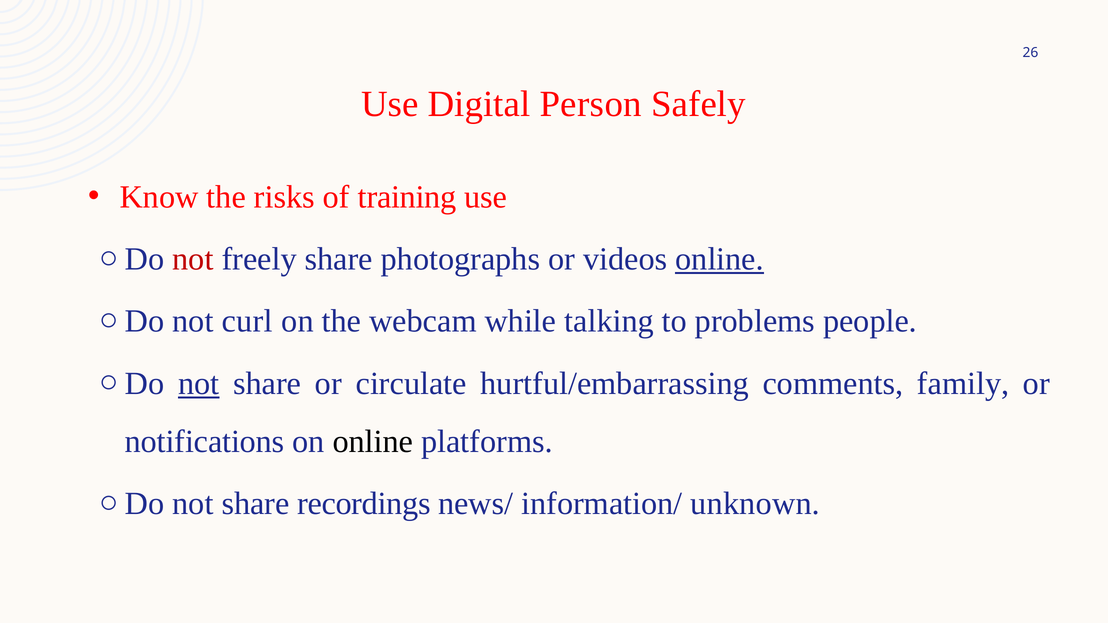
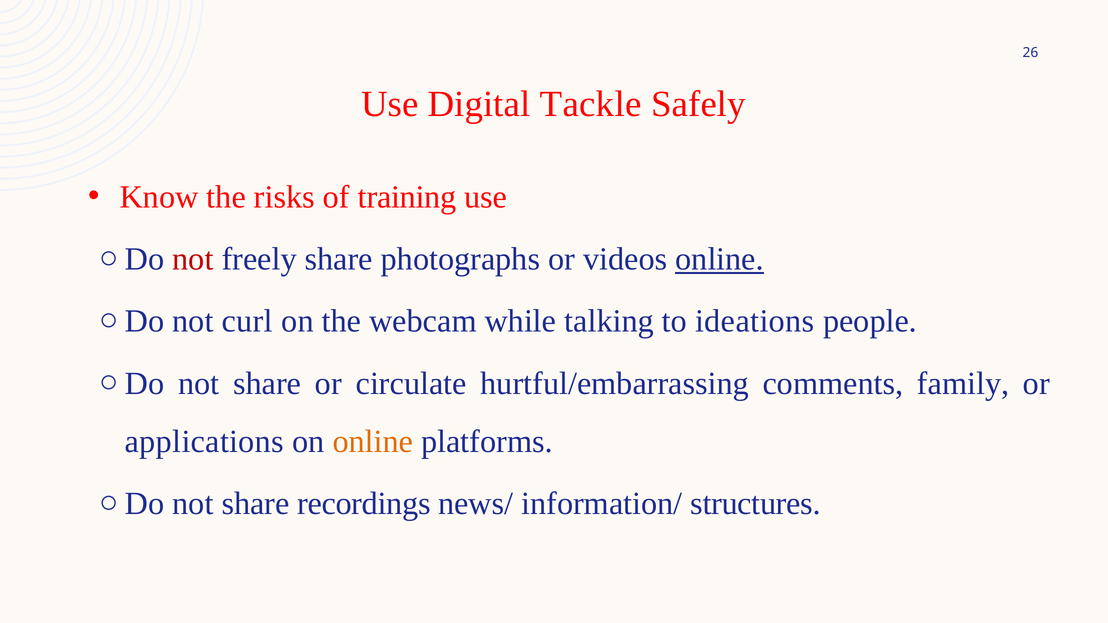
Person: Person -> Tackle
problems: problems -> ideations
not at (199, 384) underline: present -> none
notifications: notifications -> applications
online at (373, 442) colour: black -> orange
unknown: unknown -> structures
